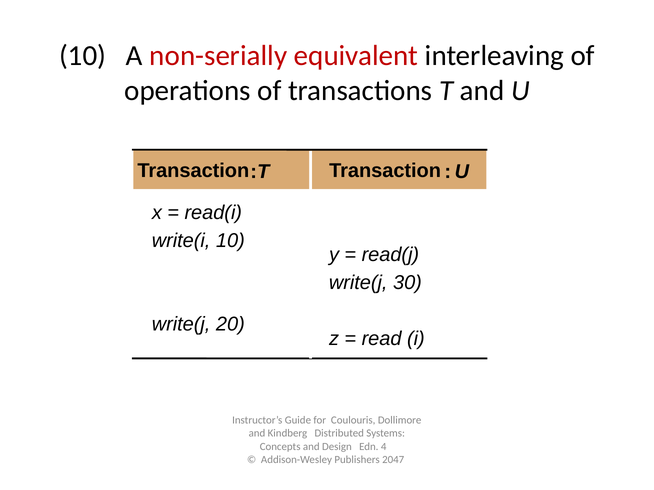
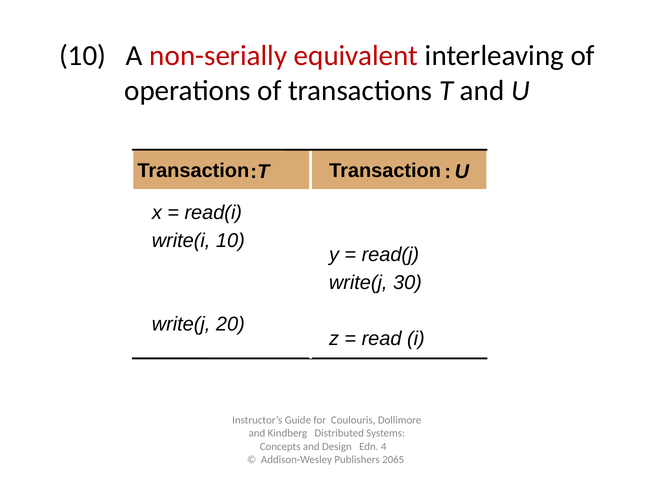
2047: 2047 -> 2065
